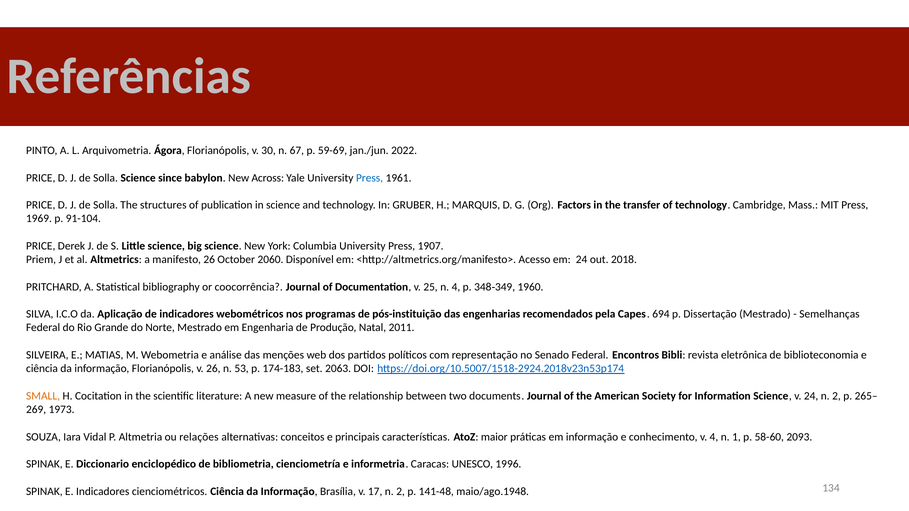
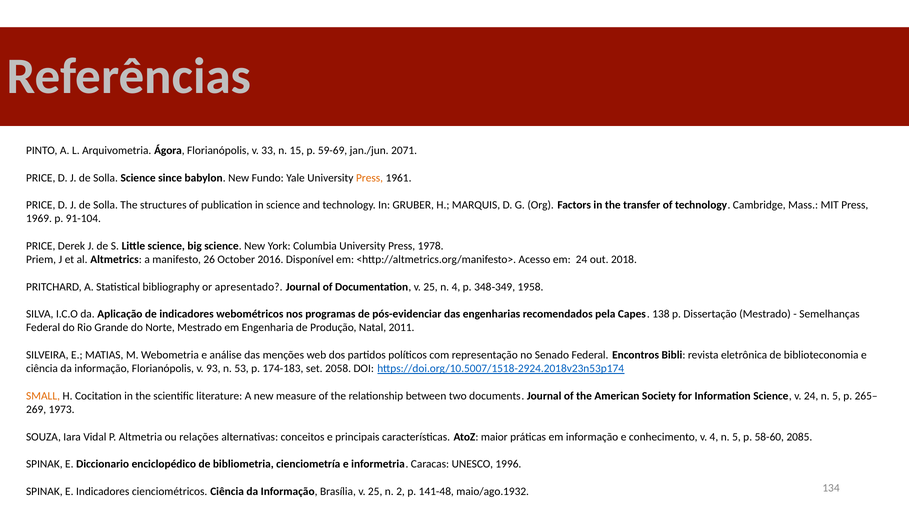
30: 30 -> 33
67: 67 -> 15
2022: 2022 -> 2071
Across: Across -> Fundo
Press at (370, 178) colour: blue -> orange
1907: 1907 -> 1978
2060: 2060 -> 2016
coocorrência: coocorrência -> apresentado
1960: 1960 -> 1958
pós-instituição: pós-instituição -> pós-evidenciar
694: 694 -> 138
v 26: 26 -> 93
2063: 2063 -> 2058
24 n 2: 2 -> 5
4 n 1: 1 -> 5
2093: 2093 -> 2085
Brasília v 17: 17 -> 25
maio/ago.1948: maio/ago.1948 -> maio/ago.1932
